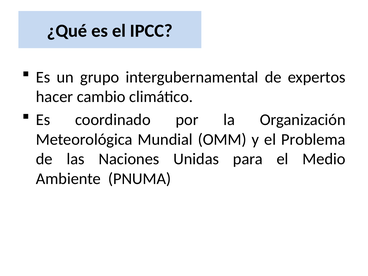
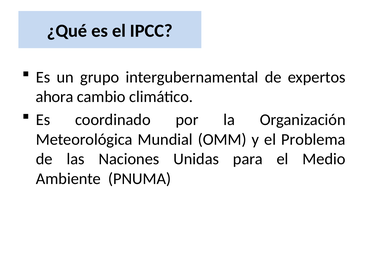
hacer: hacer -> ahora
